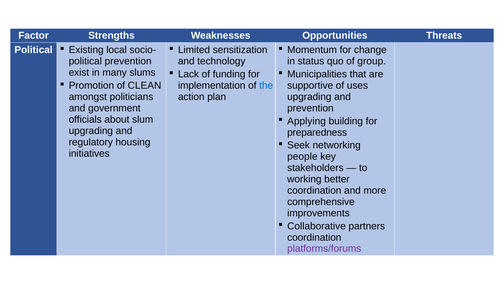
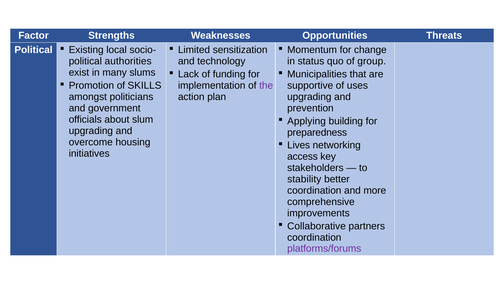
political prevention: prevention -> authorities
CLEAN: CLEAN -> SKILLS
the colour: blue -> purple
regulatory: regulatory -> overcome
Seek: Seek -> Lives
people: people -> access
working: working -> stability
